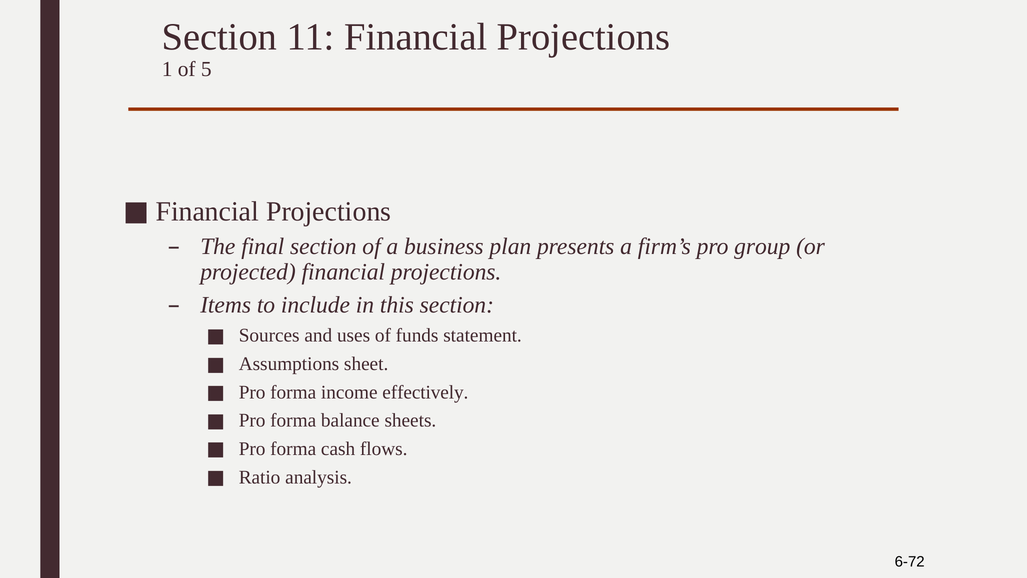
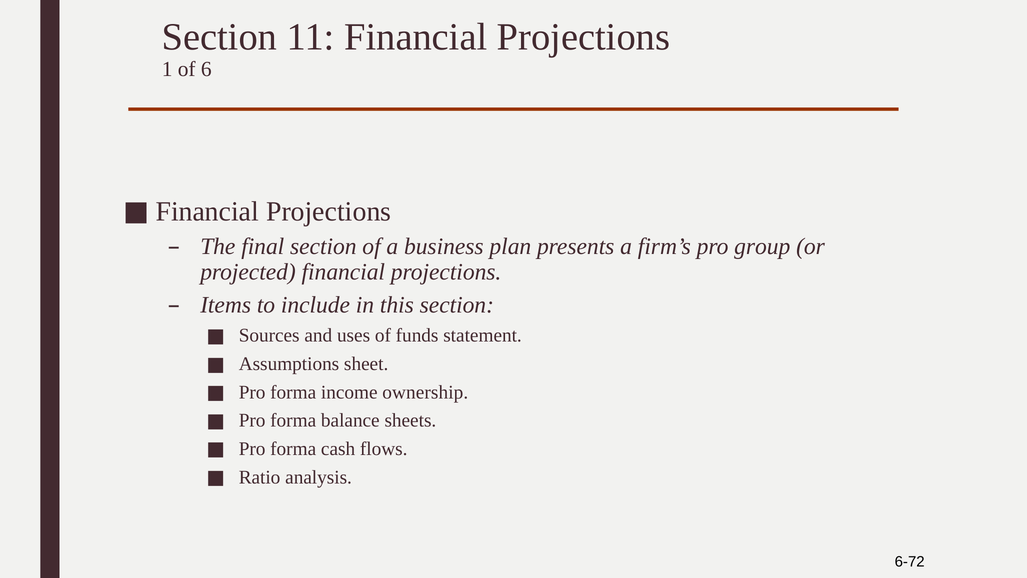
5: 5 -> 6
effectively: effectively -> ownership
